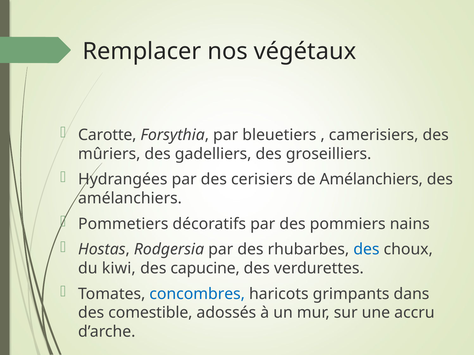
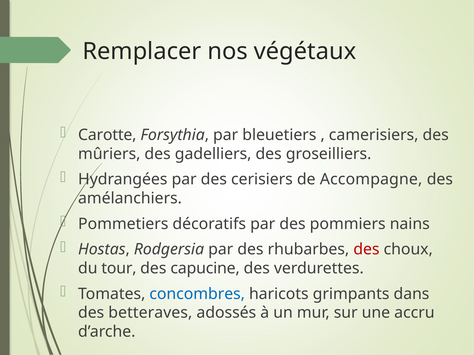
de Amélanchiers: Amélanchiers -> Accompagne
des at (366, 250) colour: blue -> red
kiwi: kiwi -> tour
comestible: comestible -> betteraves
